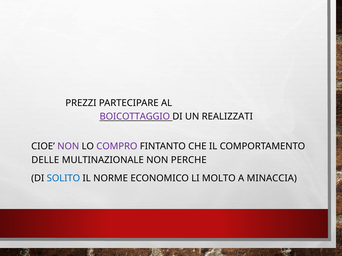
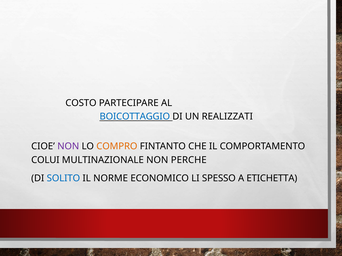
PREZZI: PREZZI -> COSTO
BOICOTTAGGIO colour: purple -> blue
COMPRO colour: purple -> orange
DELLE: DELLE -> COLUI
MOLTO: MOLTO -> SPESSO
MINACCIA: MINACCIA -> ETICHETTA
